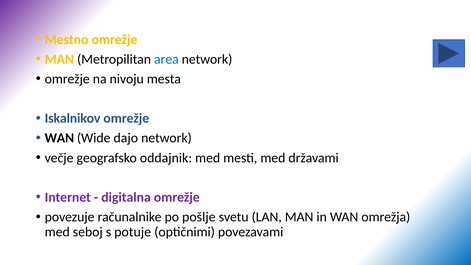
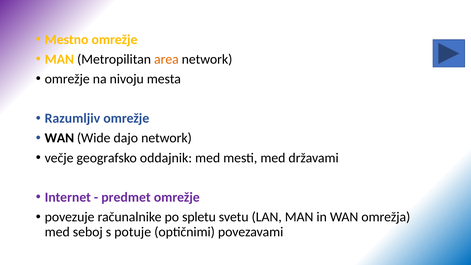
area colour: blue -> orange
Iskalnikov: Iskalnikov -> Razumljiv
digitalna: digitalna -> predmet
pošlje: pošlje -> spletu
